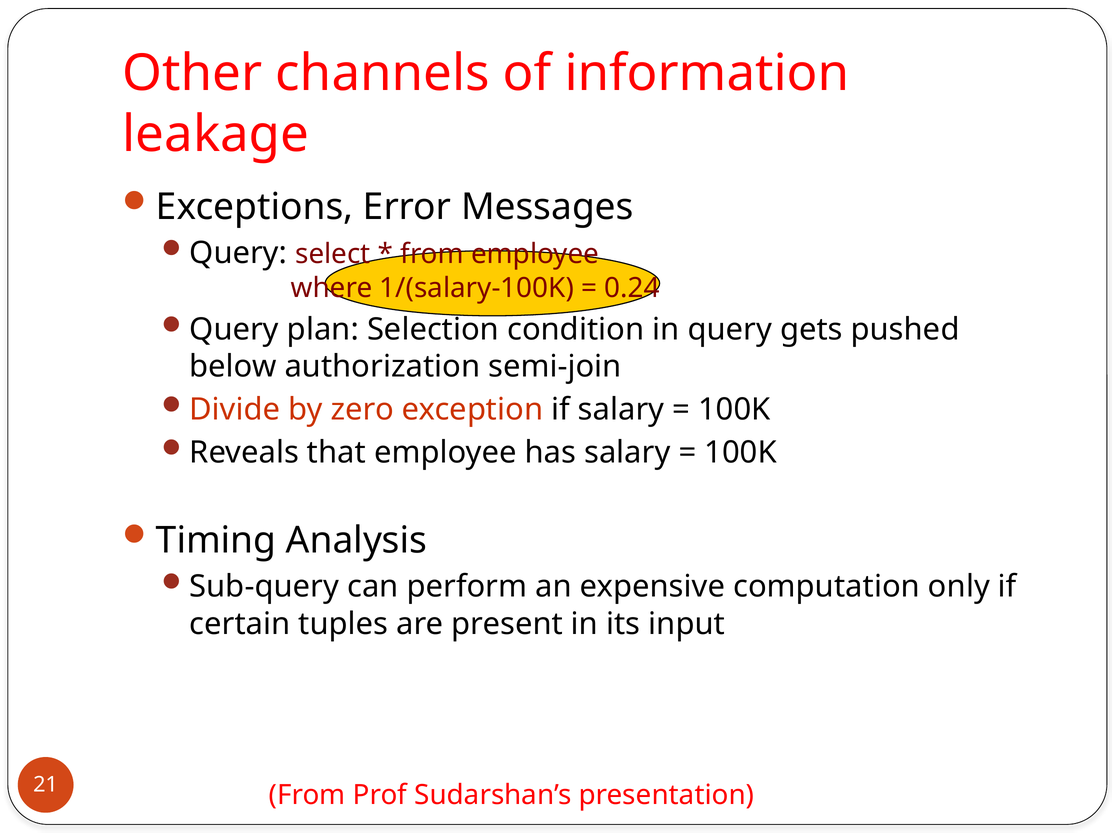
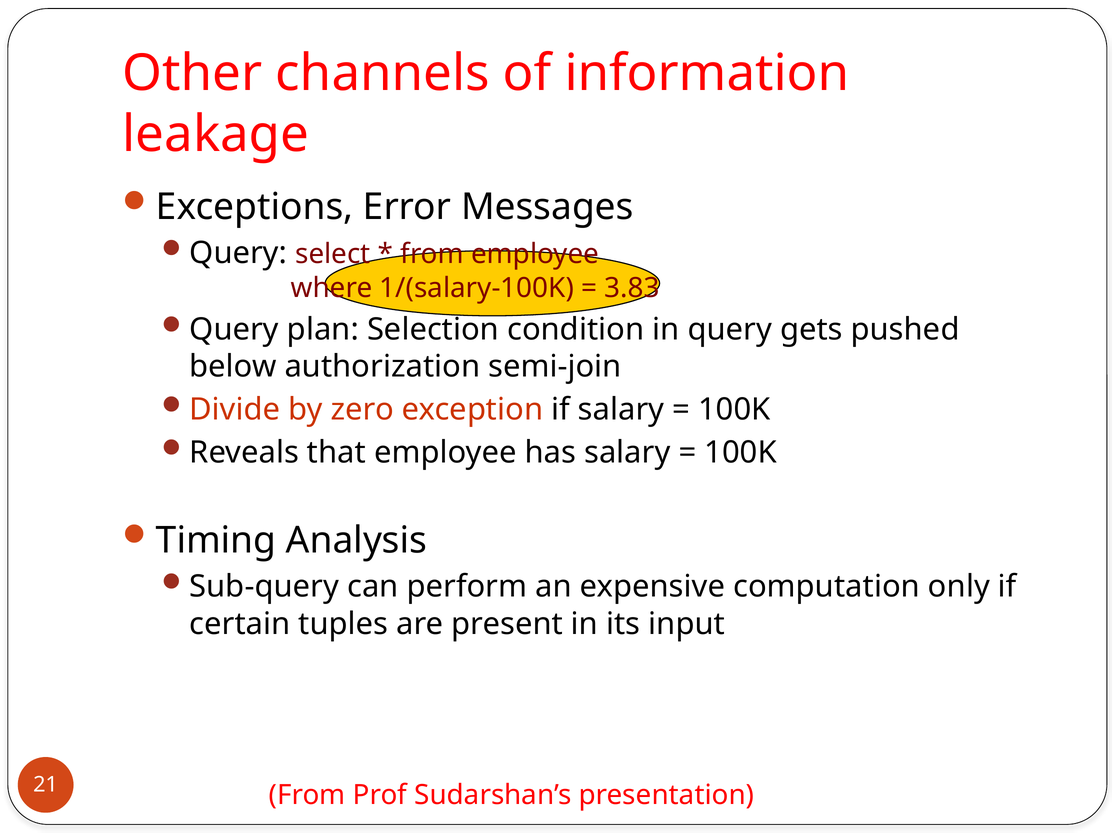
0.24: 0.24 -> 3.83
